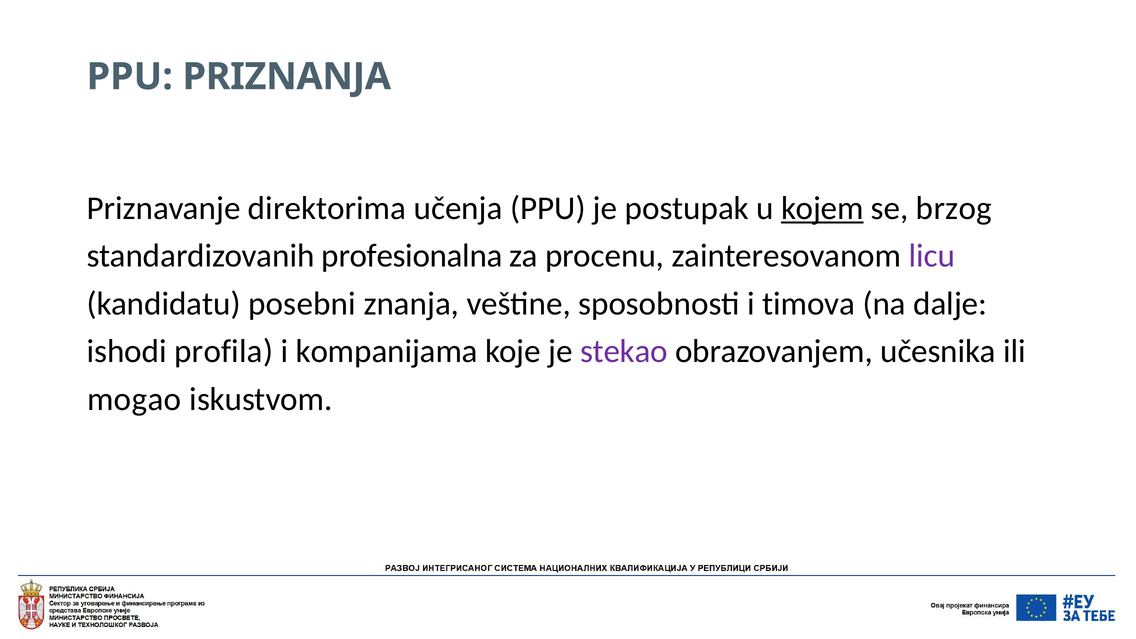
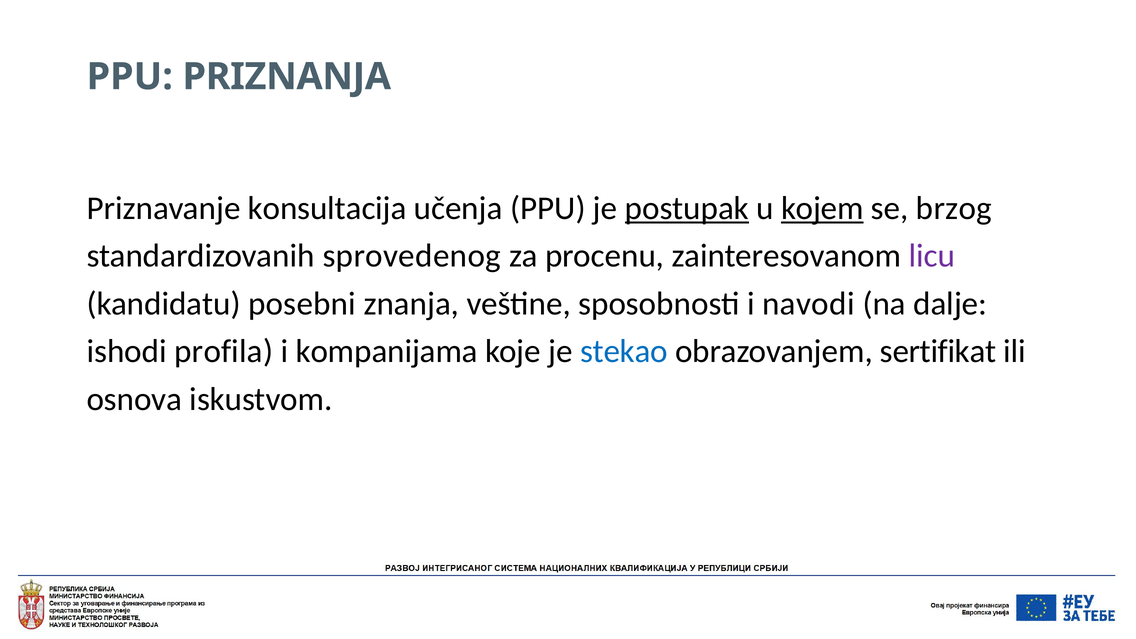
direktorima: direktorima -> konsultacija
postupak underline: none -> present
profesionalna: profesionalna -> sprovedenog
timova: timova -> navodi
stekao colour: purple -> blue
učesnika: učesnika -> sertifikat
mogao: mogao -> osnova
